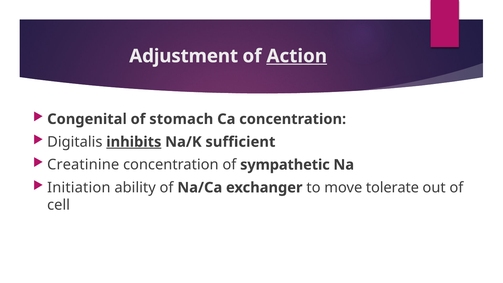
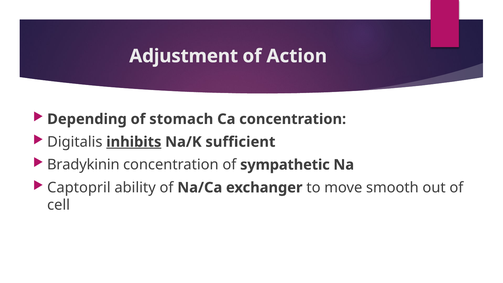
Action underline: present -> none
Congenital: Congenital -> Depending
Creatinine: Creatinine -> Bradykinin
Initiation: Initiation -> Captopril
tolerate: tolerate -> smooth
